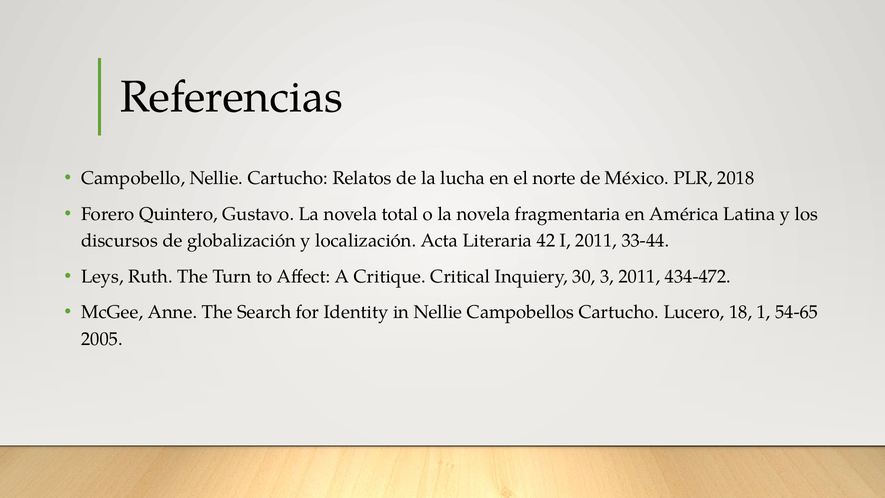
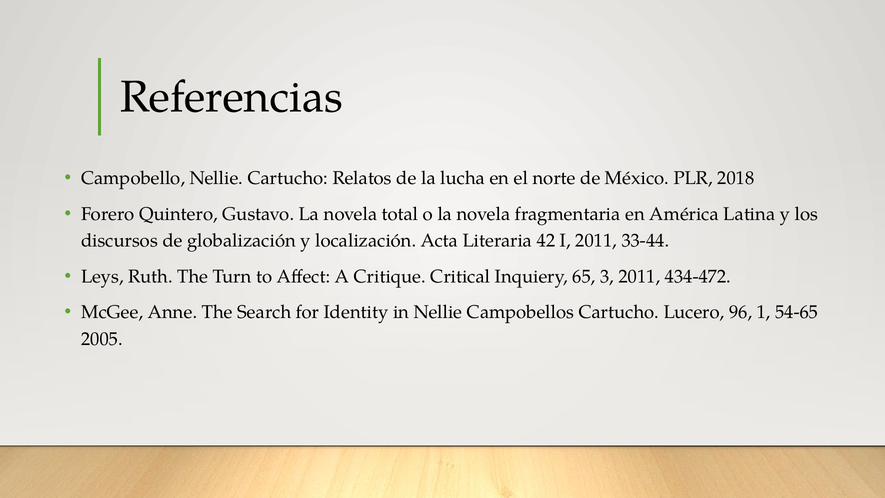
30: 30 -> 65
18: 18 -> 96
